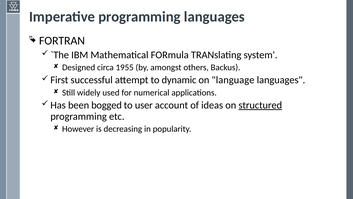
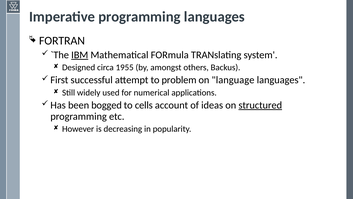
IBM underline: none -> present
dynamic: dynamic -> problem
user: user -> cells
